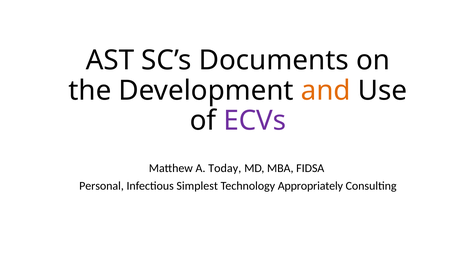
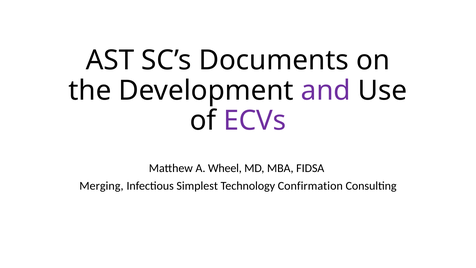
and colour: orange -> purple
Today: Today -> Wheel
Personal: Personal -> Merging
Appropriately: Appropriately -> Confirmation
